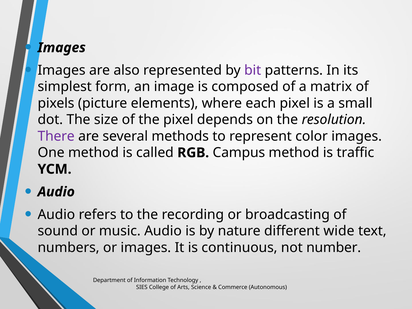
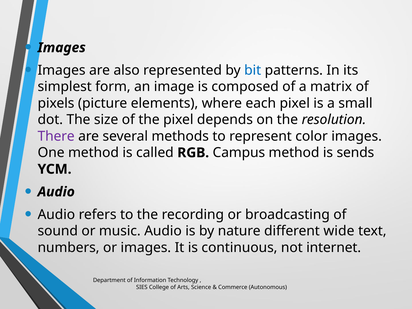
bit colour: purple -> blue
traffic: traffic -> sends
number: number -> internet
